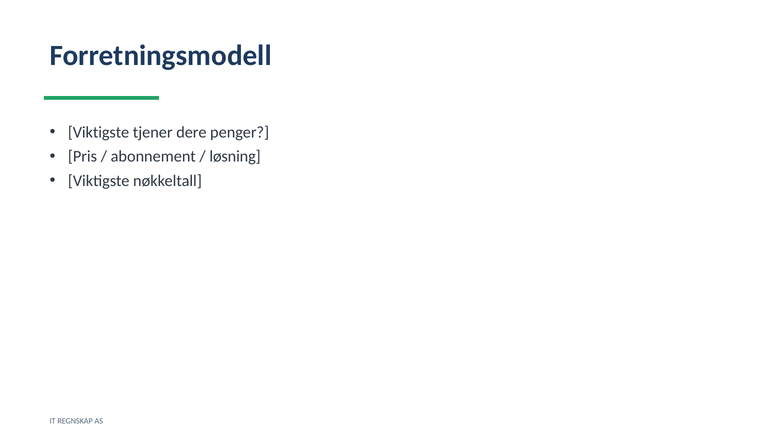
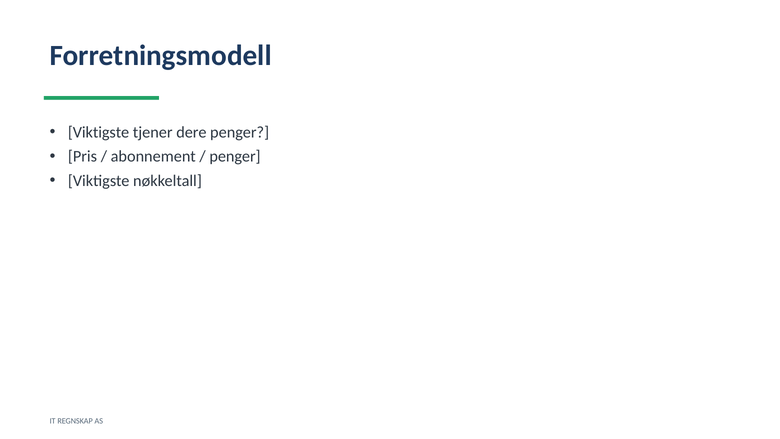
løsning at (235, 156): løsning -> penger
